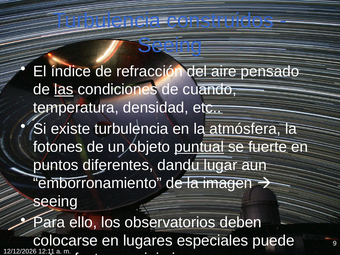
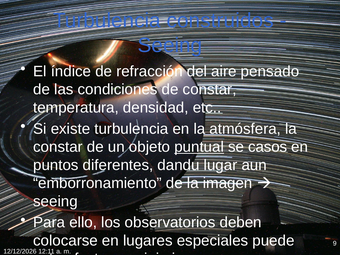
las underline: present -> none
de cuando: cuando -> constar
fotones at (58, 147): fotones -> constar
fuerte: fuerte -> casos
